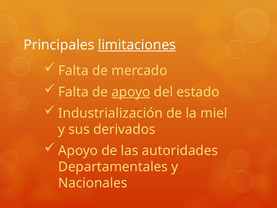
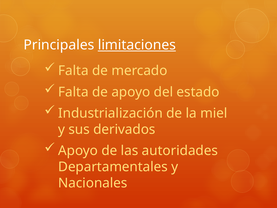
apoyo at (131, 92) underline: present -> none
